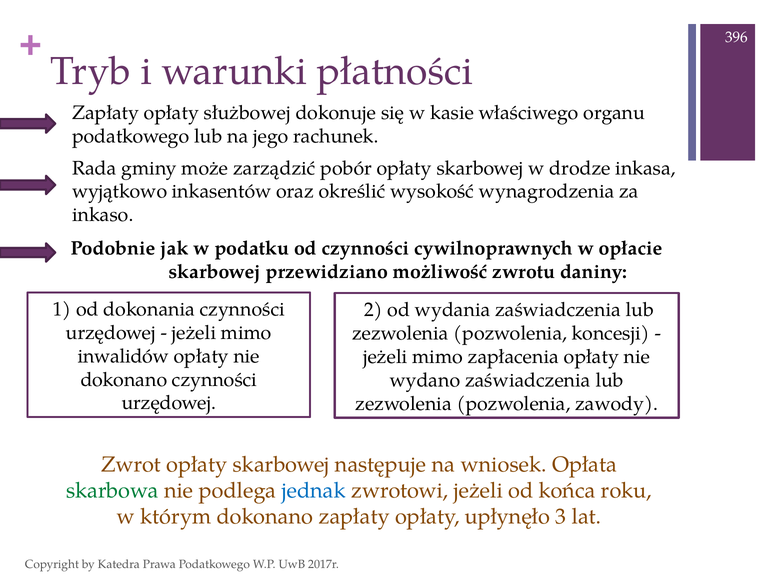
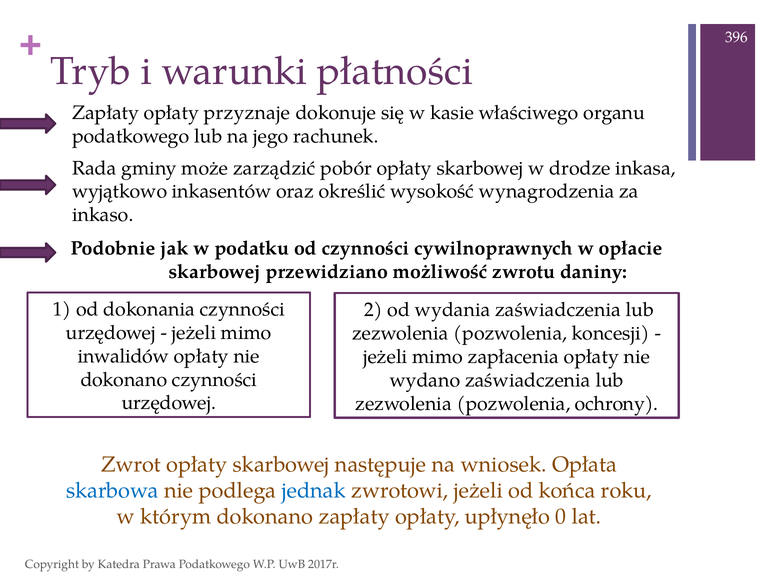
służbowej: służbowej -> przyznaje
zawody: zawody -> ochrony
skarbowa colour: green -> blue
3: 3 -> 0
